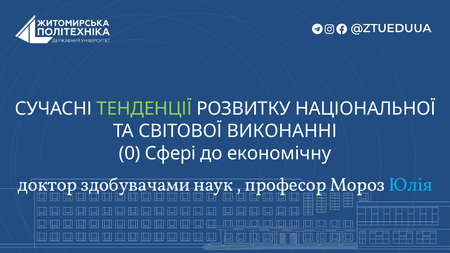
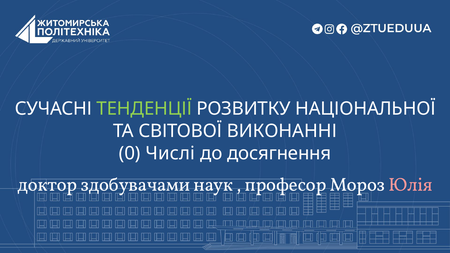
Сфері: Сфері -> Числі
економічну: економічну -> досягнення
Юлія colour: light blue -> pink
